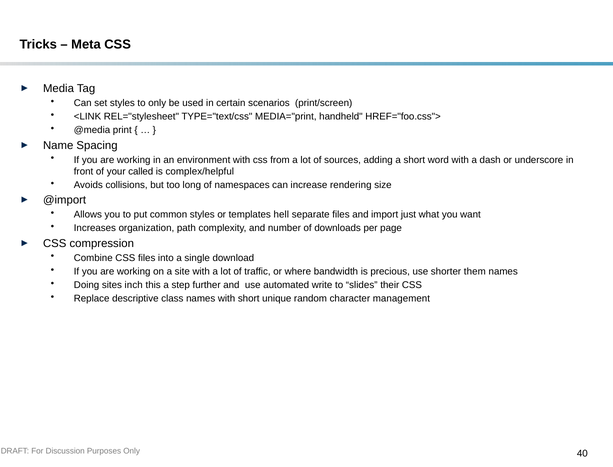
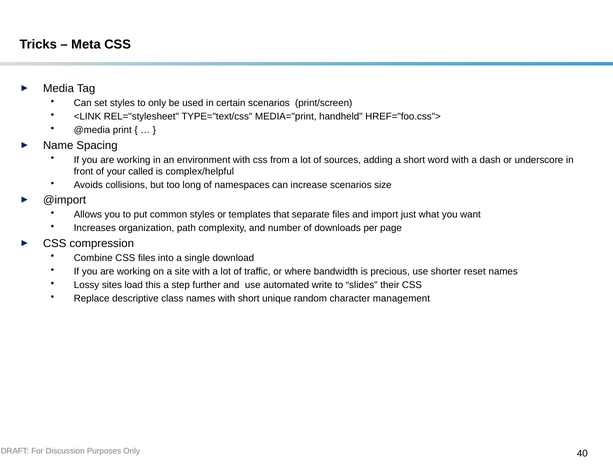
increase rendering: rendering -> scenarios
hell: hell -> that
them: them -> reset
Doing: Doing -> Lossy
inch: inch -> load
